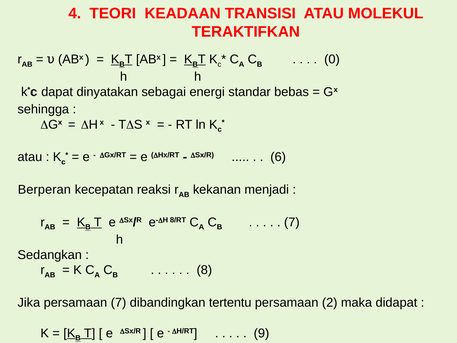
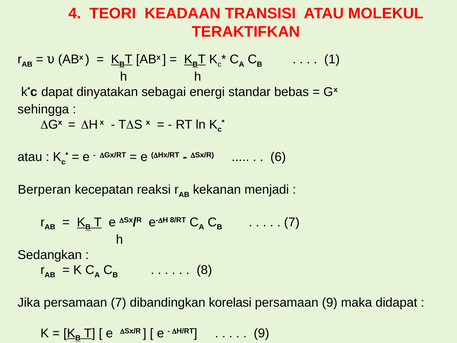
0: 0 -> 1
tertentu: tertentu -> korelasi
persamaan 2: 2 -> 9
